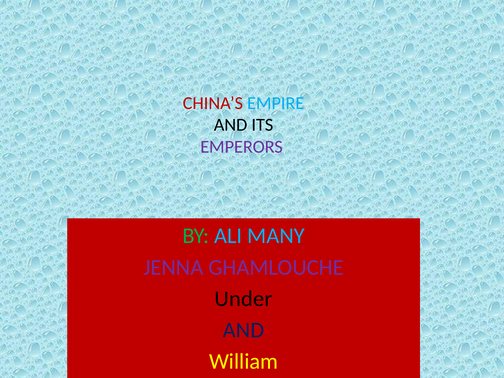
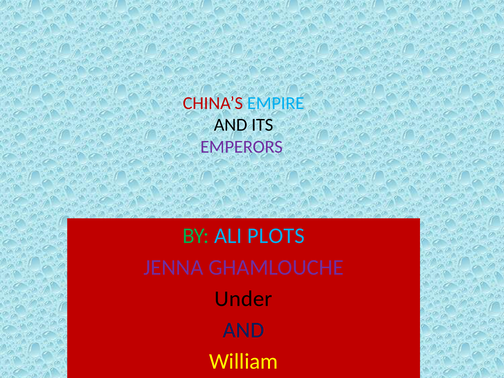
MANY: MANY -> PLOTS
